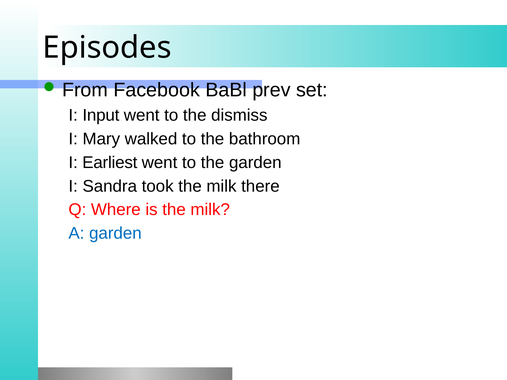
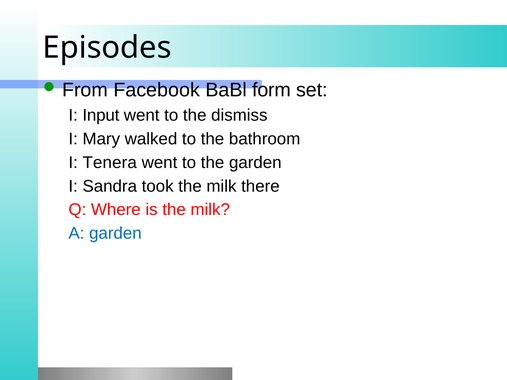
prev: prev -> form
Earliest: Earliest -> Tenera
